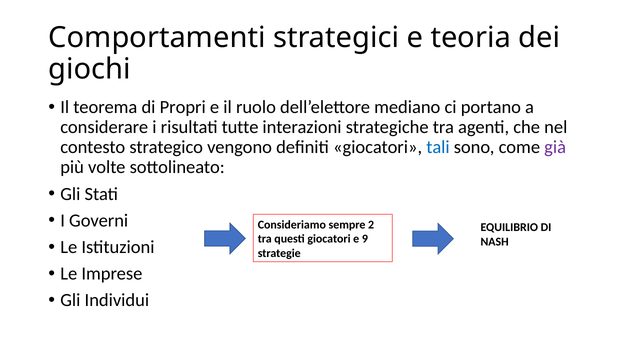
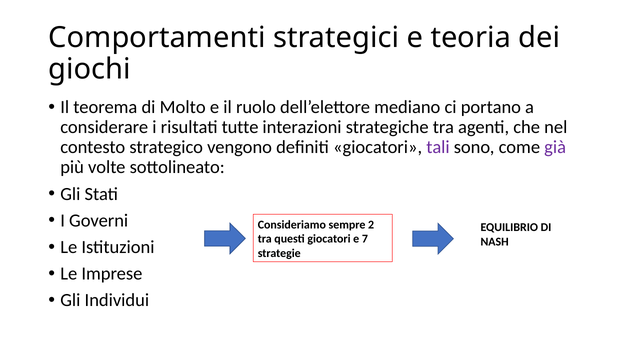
Propri: Propri -> Molto
tali colour: blue -> purple
9: 9 -> 7
